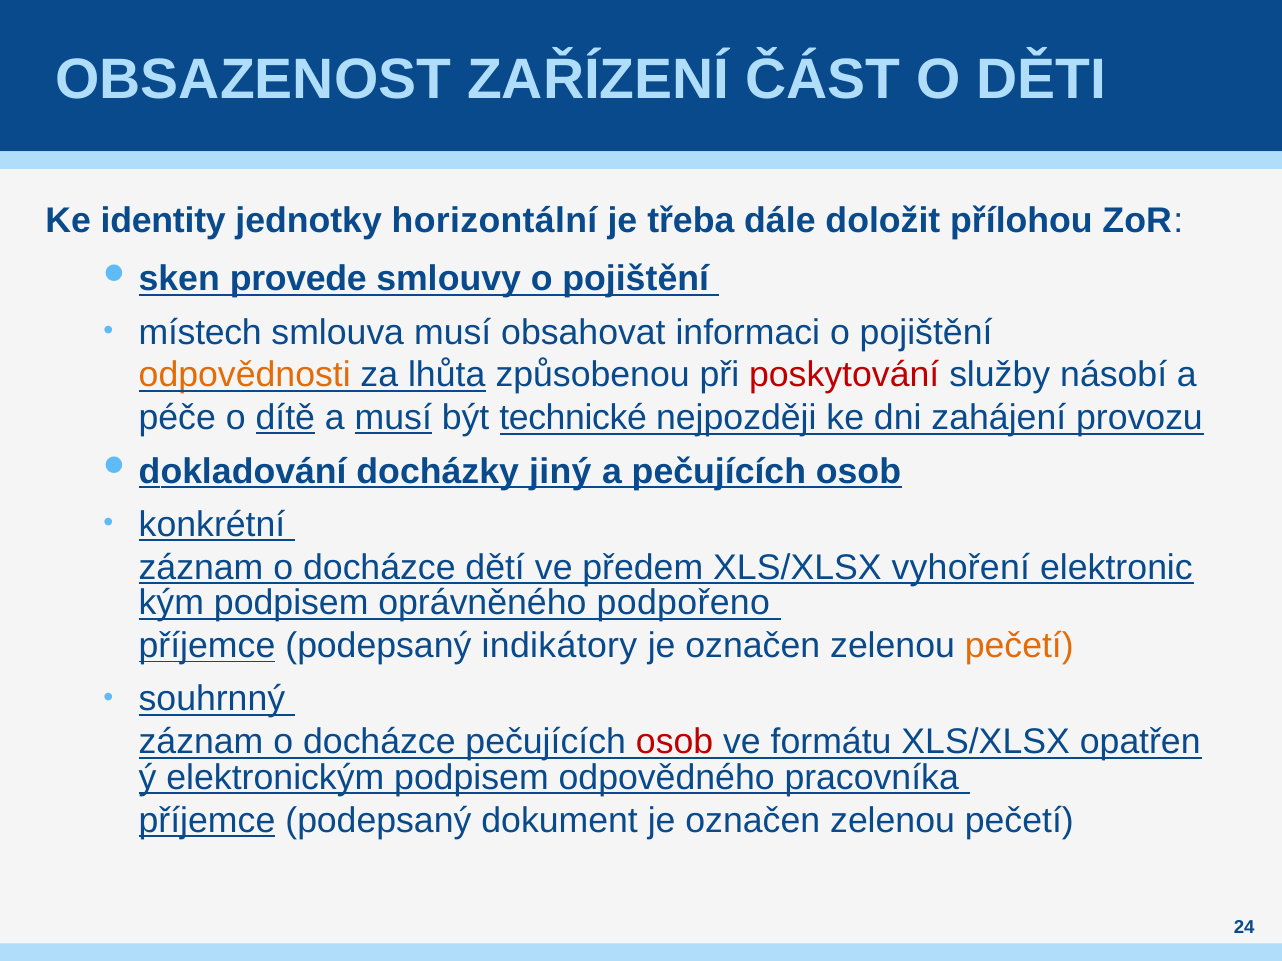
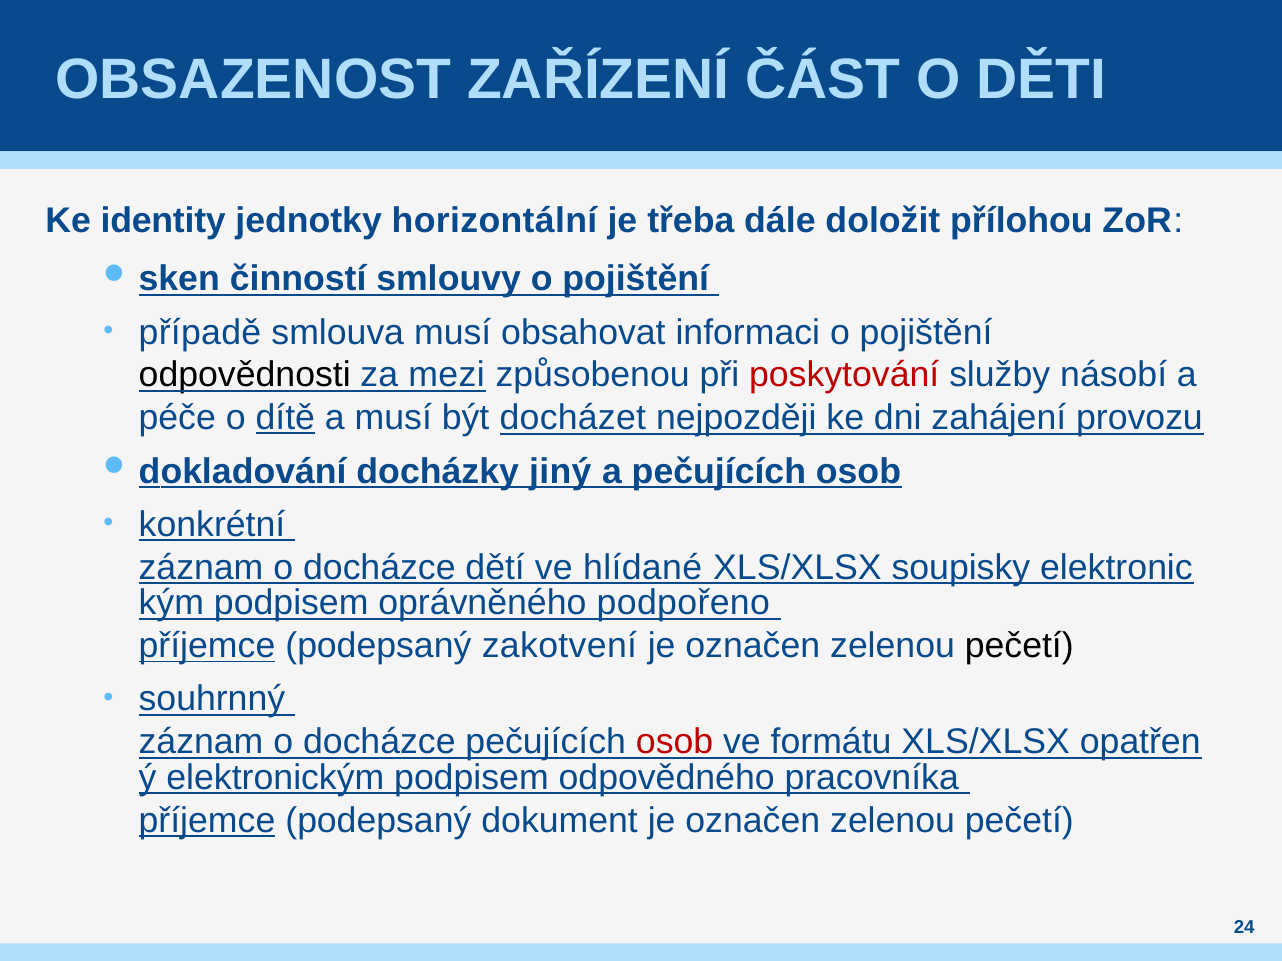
provede: provede -> činností
místech: místech -> případě
odpovědnosti colour: orange -> black
lhůta: lhůta -> mezi
musí at (393, 418) underline: present -> none
technické: technické -> docházet
předem: předem -> hlídané
vyhoření: vyhoření -> soupisky
indikátory: indikátory -> zakotvení
pečetí at (1019, 646) colour: orange -> black
